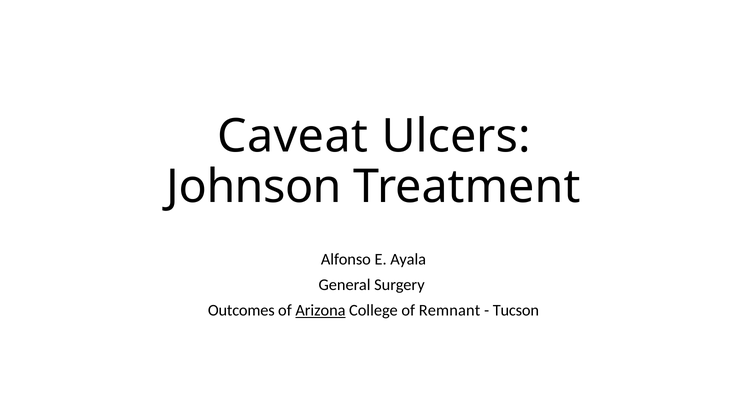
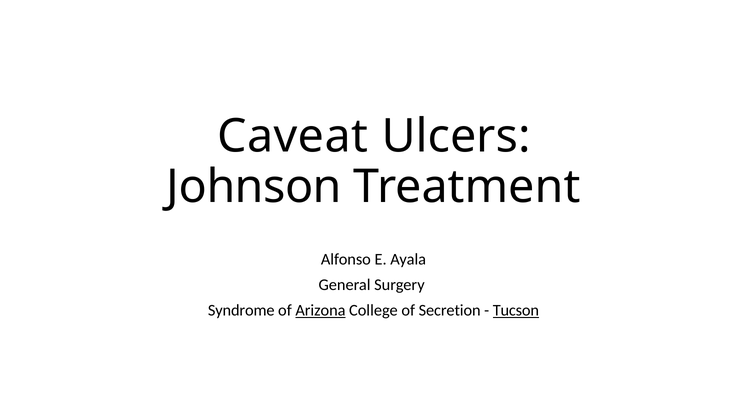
Outcomes: Outcomes -> Syndrome
Remnant: Remnant -> Secretion
Tucson underline: none -> present
